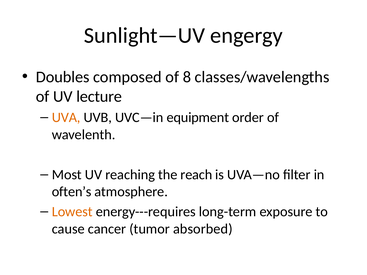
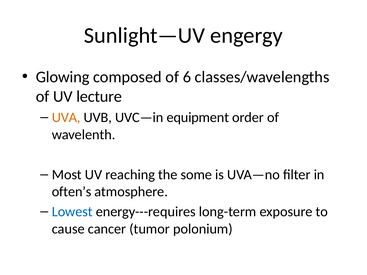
Doubles: Doubles -> Glowing
8: 8 -> 6
reach: reach -> some
Lowest colour: orange -> blue
absorbed: absorbed -> polonium
